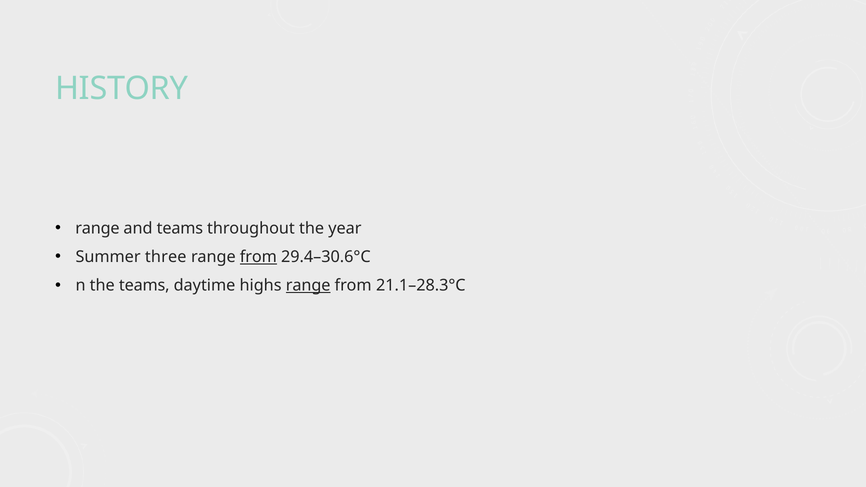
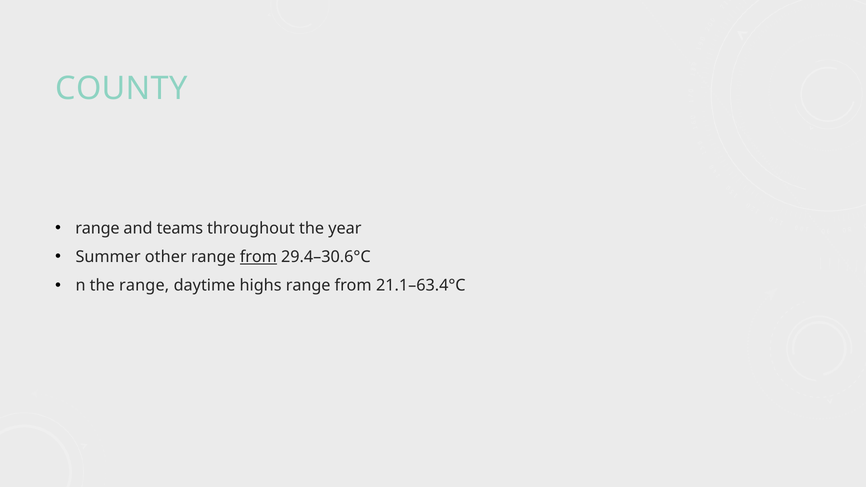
HISTORY: HISTORY -> COUNTY
three: three -> other
the teams: teams -> range
range at (308, 286) underline: present -> none
21.1–28.3°C: 21.1–28.3°C -> 21.1–63.4°C
